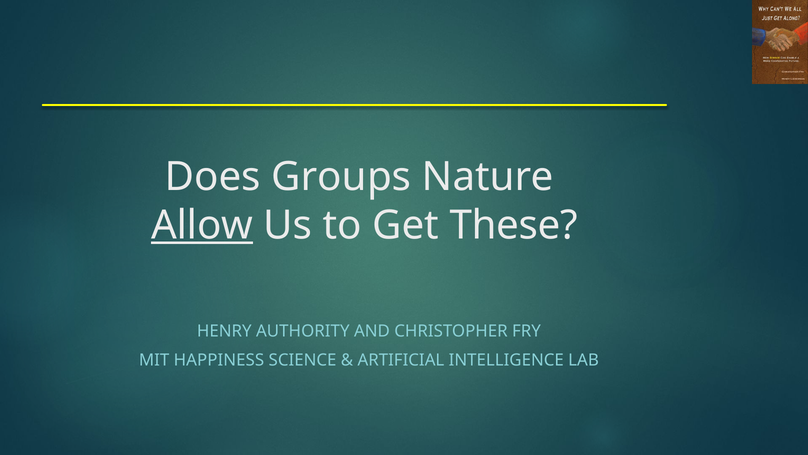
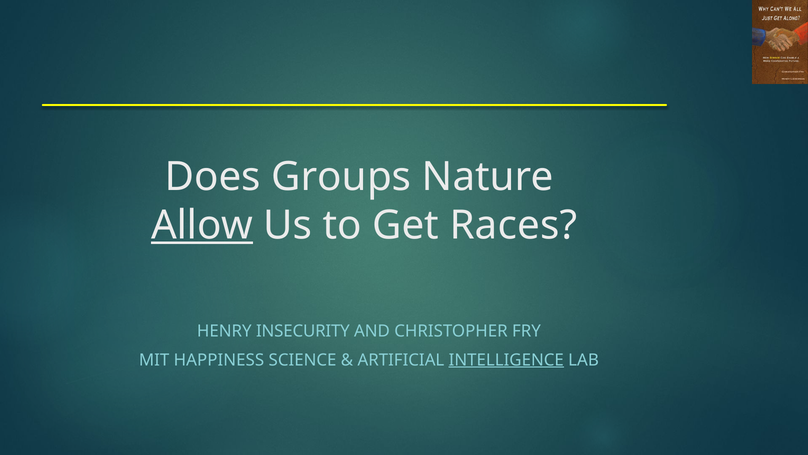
These: These -> Races
AUTHORITY: AUTHORITY -> INSECURITY
INTELLIGENCE underline: none -> present
